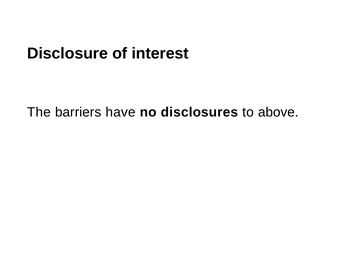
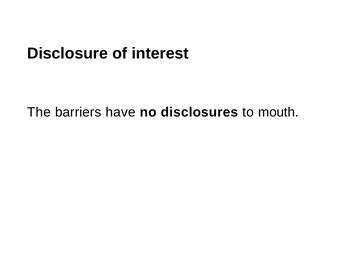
above: above -> mouth
